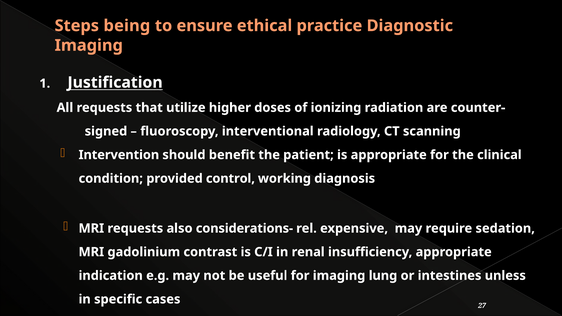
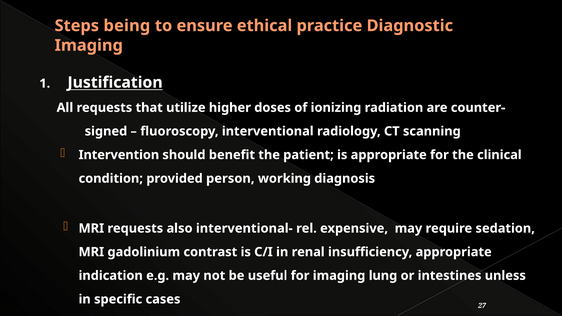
control: control -> person
considerations-: considerations- -> interventional-
